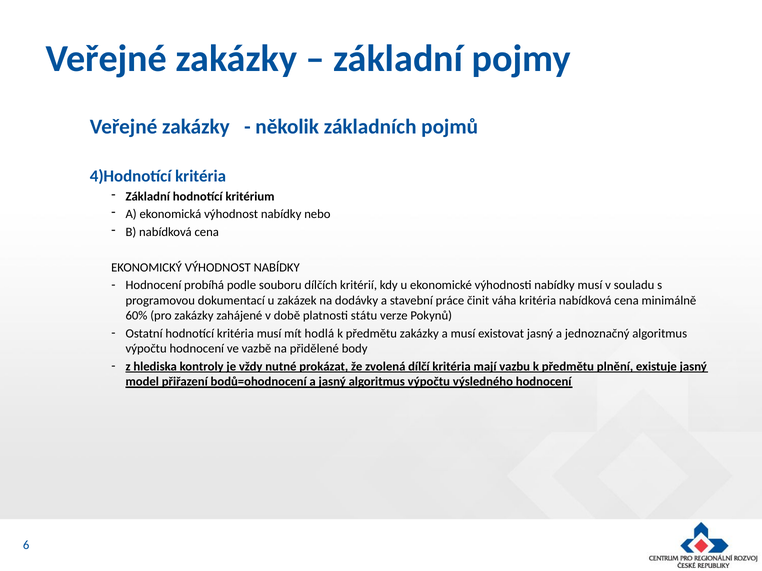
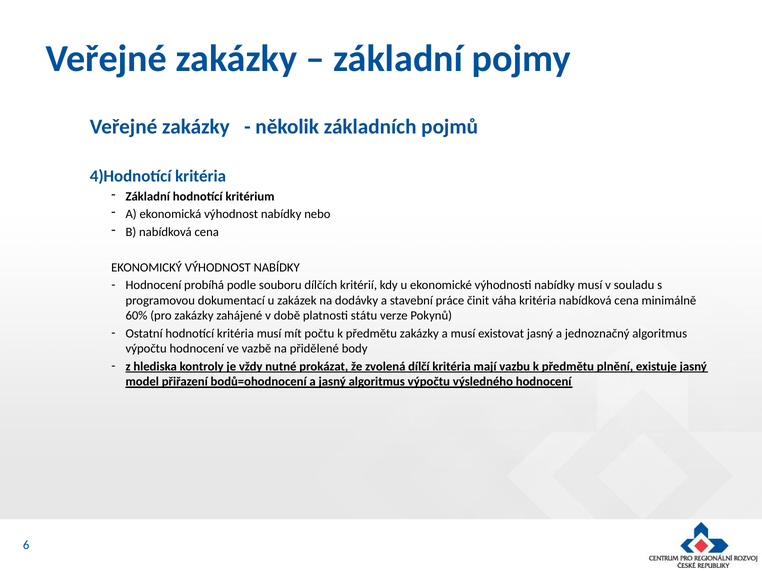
hodlá: hodlá -> počtu
